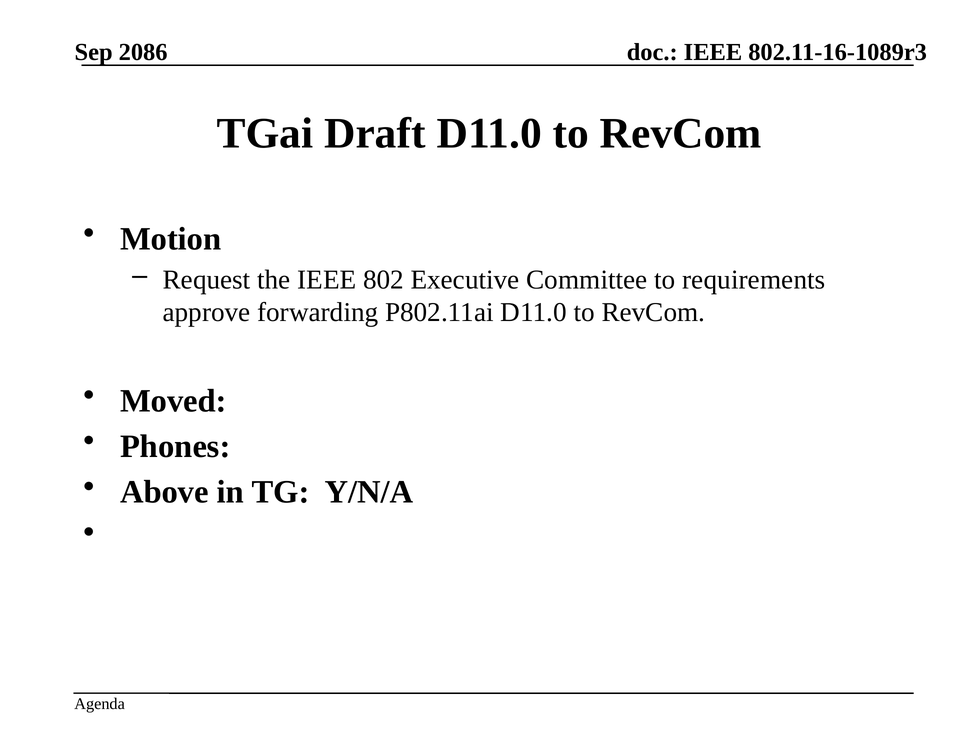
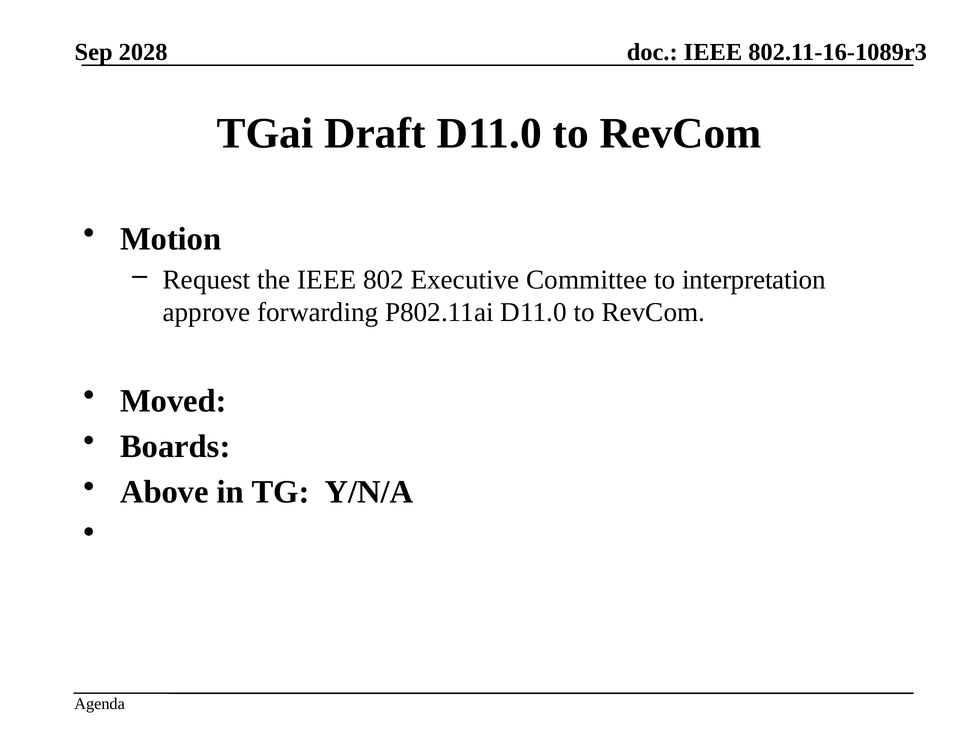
2086: 2086 -> 2028
requirements: requirements -> interpretation
Phones: Phones -> Boards
